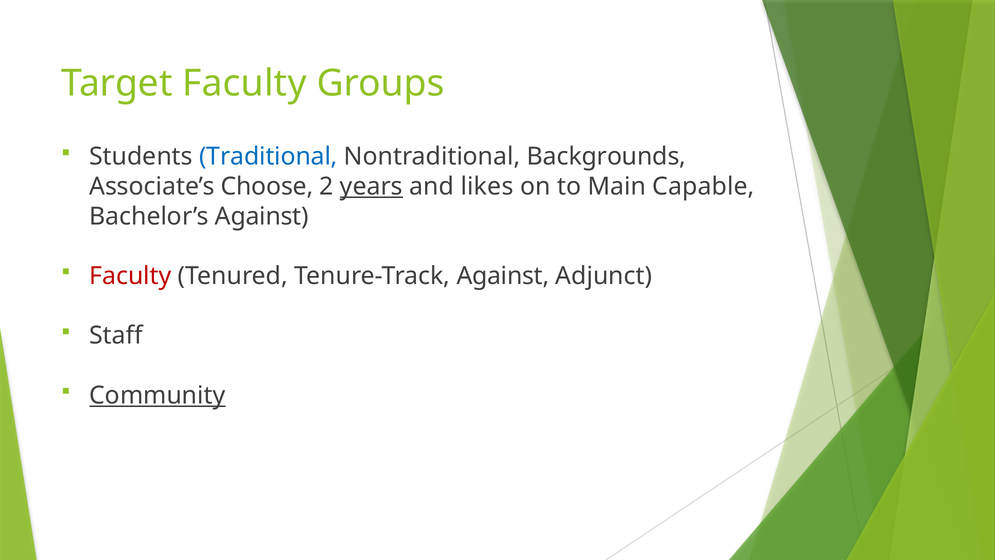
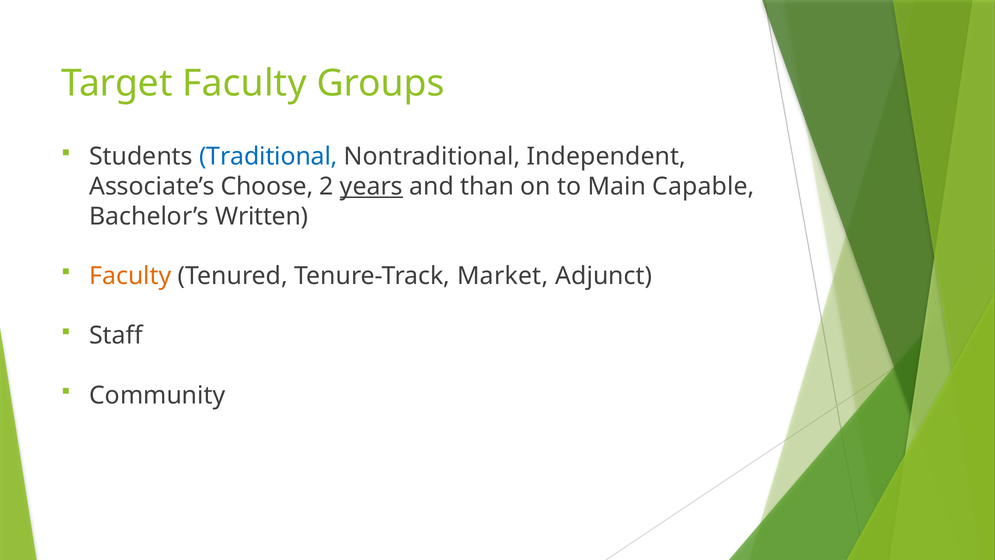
Backgrounds: Backgrounds -> Independent
likes: likes -> than
Bachelor’s Against: Against -> Written
Faculty at (130, 276) colour: red -> orange
Tenure-Track Against: Against -> Market
Community underline: present -> none
